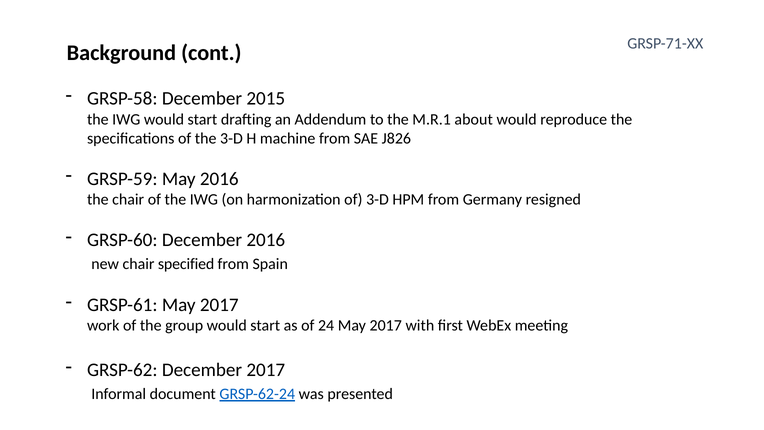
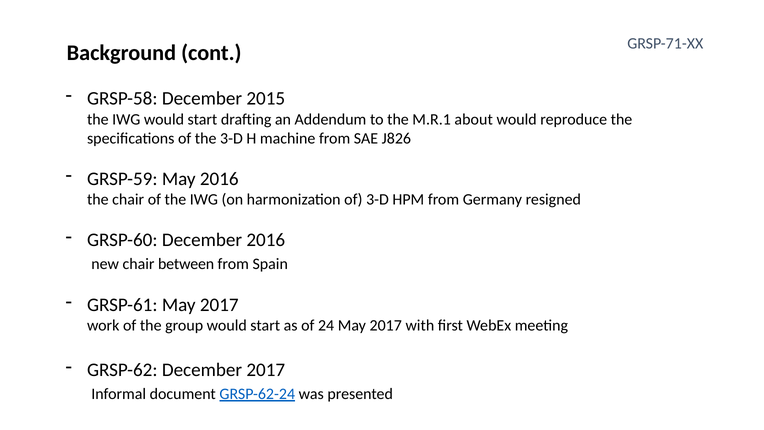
specified: specified -> between
